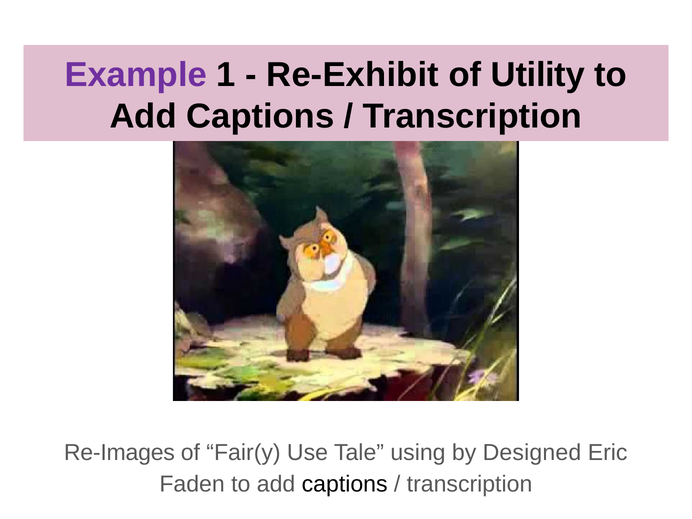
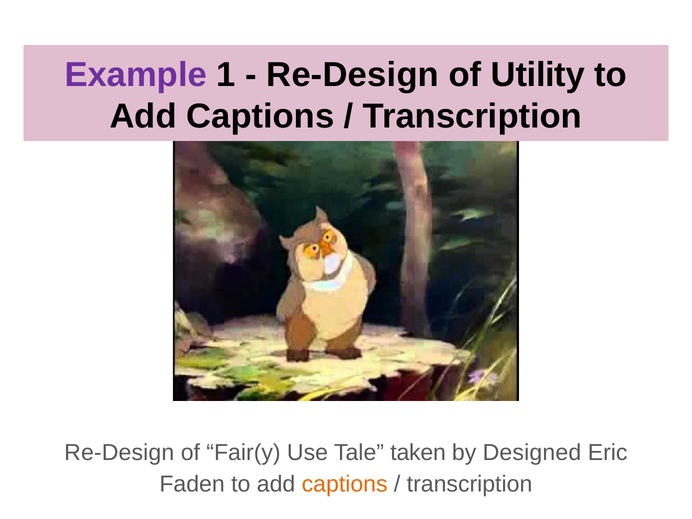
Re-Exhibit at (353, 75): Re-Exhibit -> Re-Design
Re-Images at (119, 452): Re-Images -> Re-Design
using: using -> taken
captions at (345, 484) colour: black -> orange
